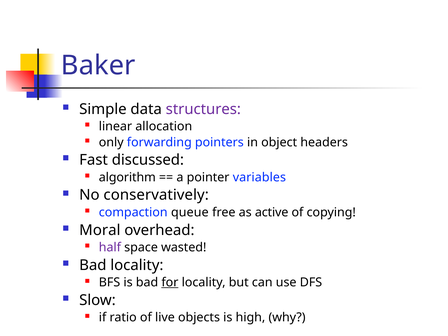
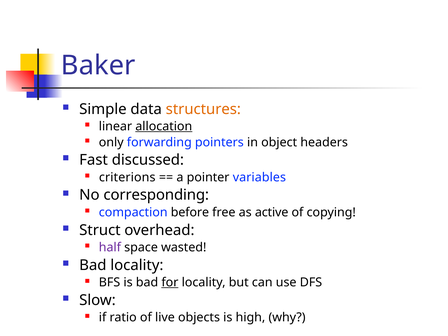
structures colour: purple -> orange
allocation underline: none -> present
algorithm: algorithm -> criterions
conservatively: conservatively -> corresponding
queue: queue -> before
Moral: Moral -> Struct
